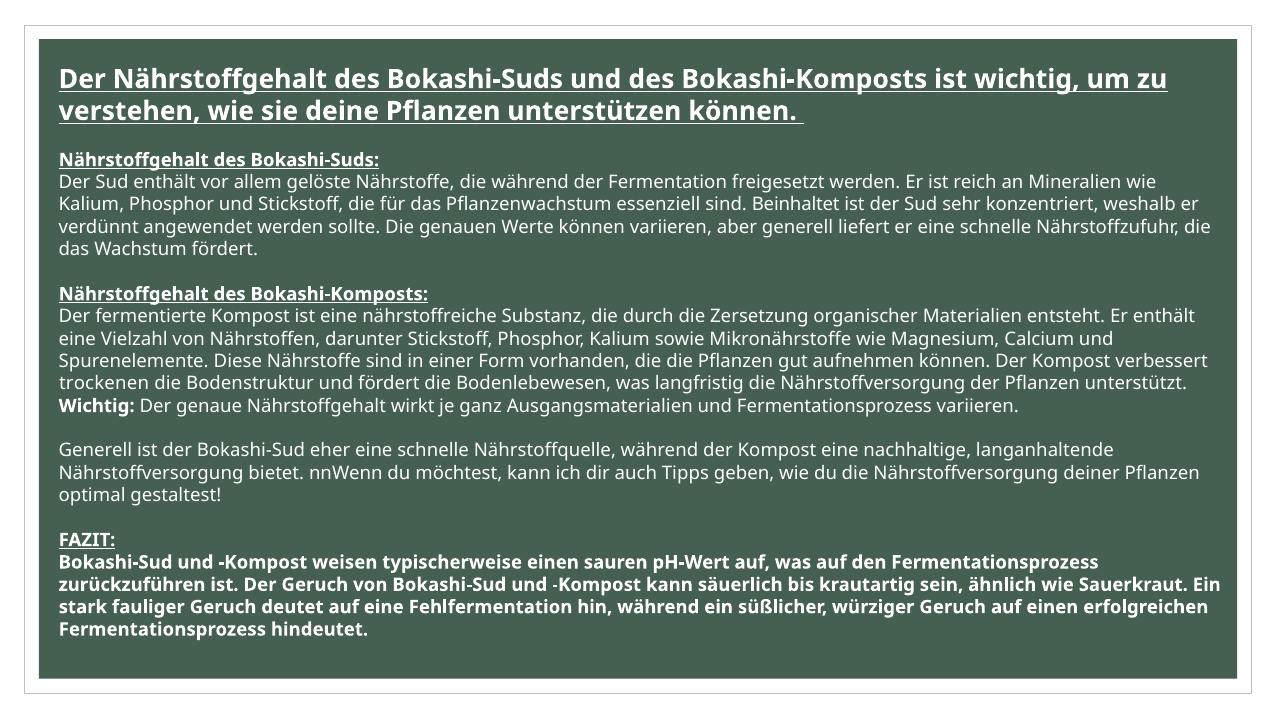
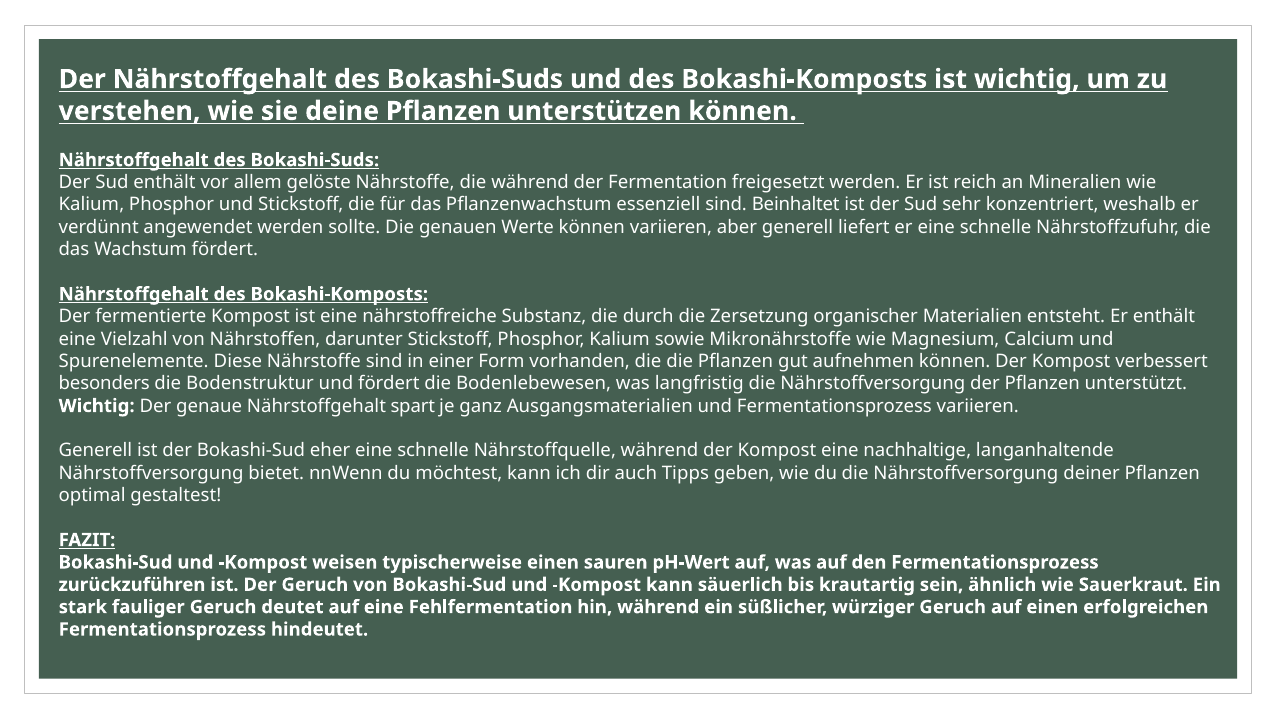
trockenen: trockenen -> besonders
wirkt: wirkt -> spart
